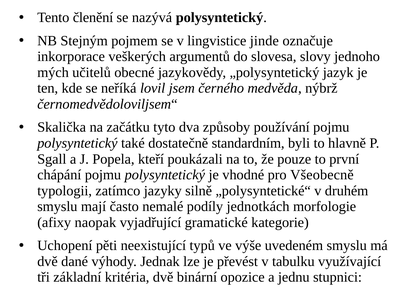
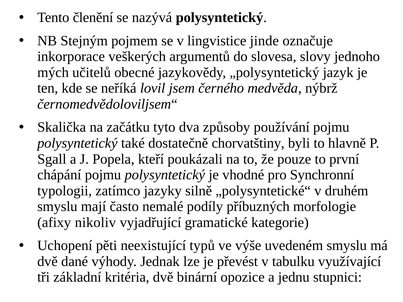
standardním: standardním -> chorvatštiny
Všeobecně: Všeobecně -> Synchronní
jednotkách: jednotkách -> příbuzných
naopak: naopak -> nikoliv
